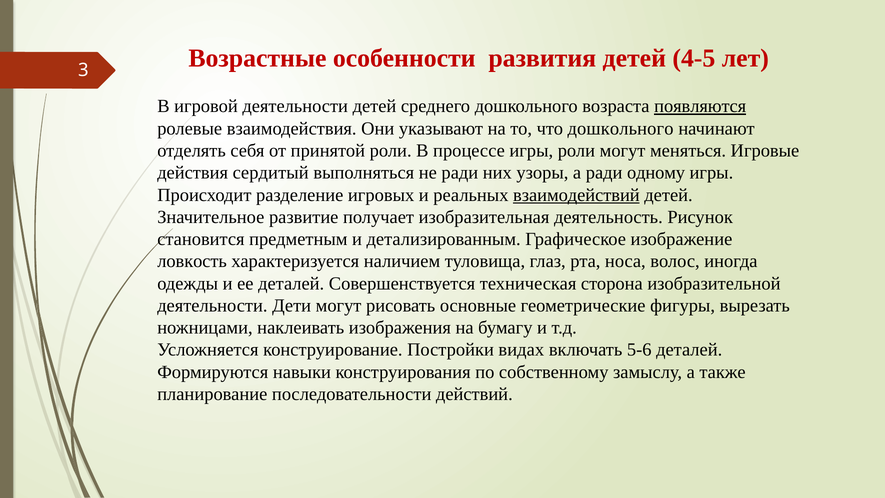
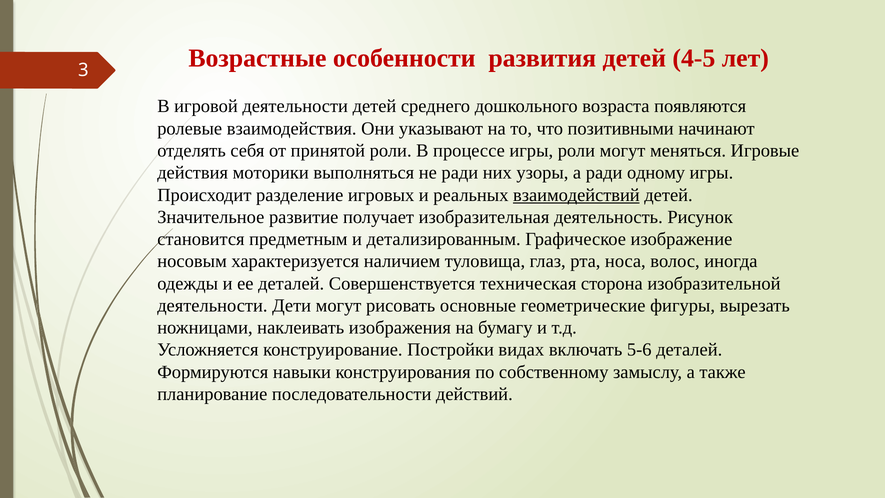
появляются underline: present -> none
что дошкольного: дошкольного -> позитивными
сердитый: сердитый -> моторики
ловкость: ловкость -> носовым
